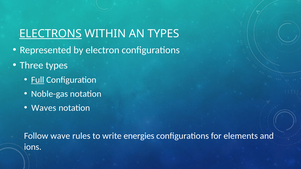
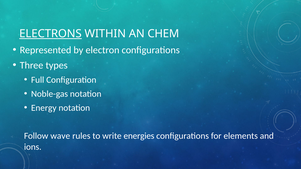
AN TYPES: TYPES -> CHEM
Full underline: present -> none
Waves: Waves -> Energy
